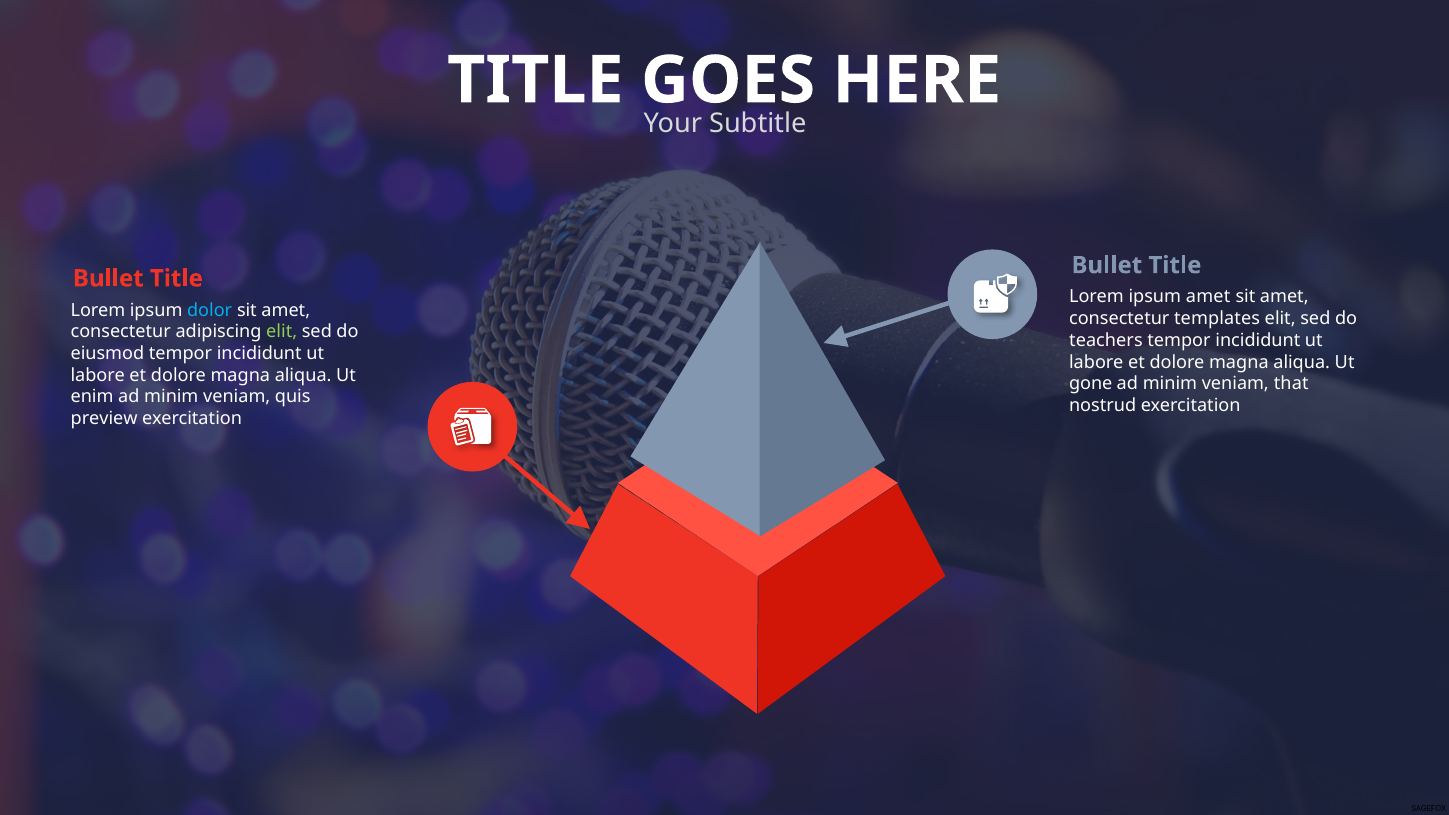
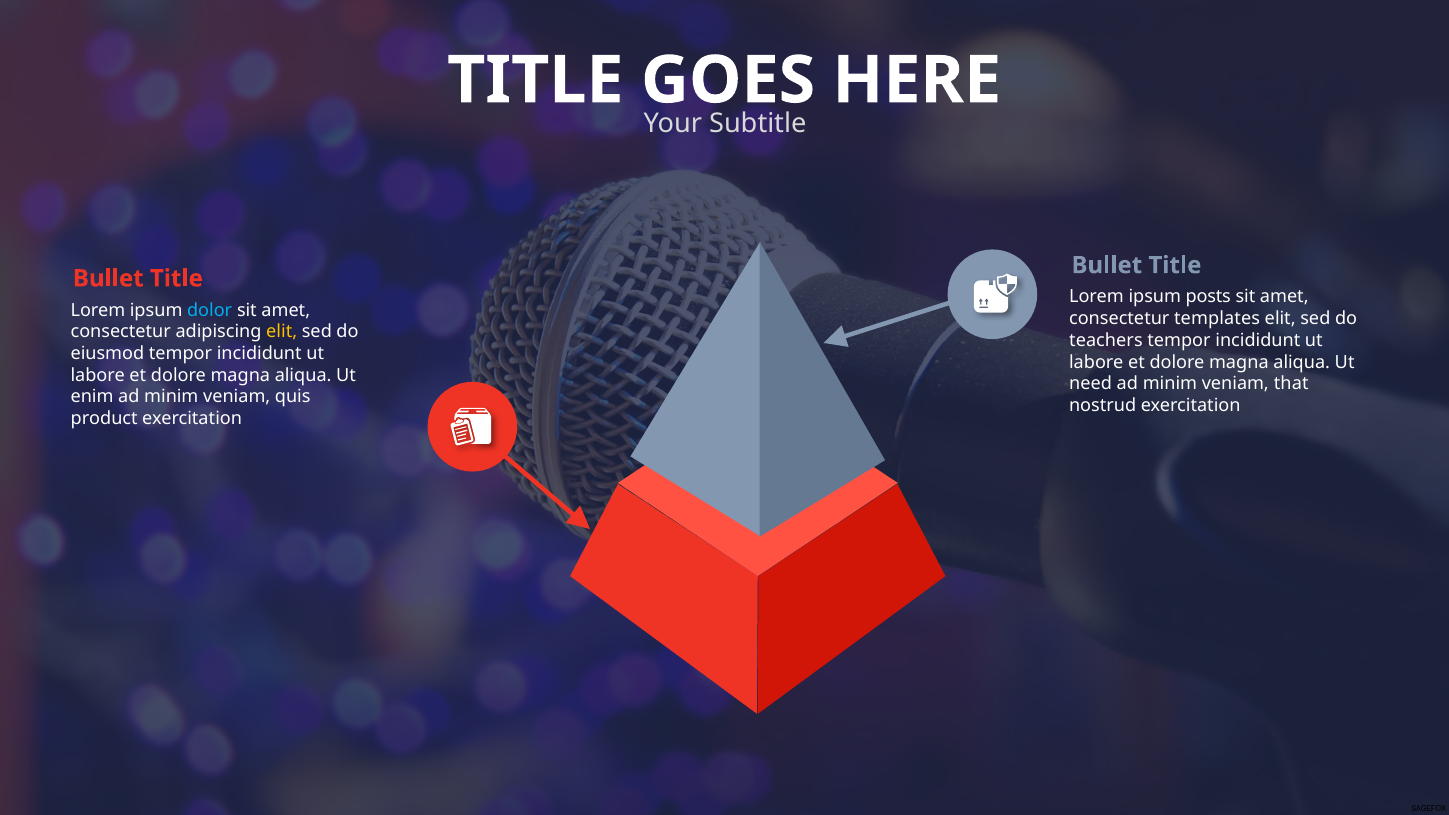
ipsum amet: amet -> posts
elit at (282, 332) colour: light green -> yellow
gone: gone -> need
preview: preview -> product
